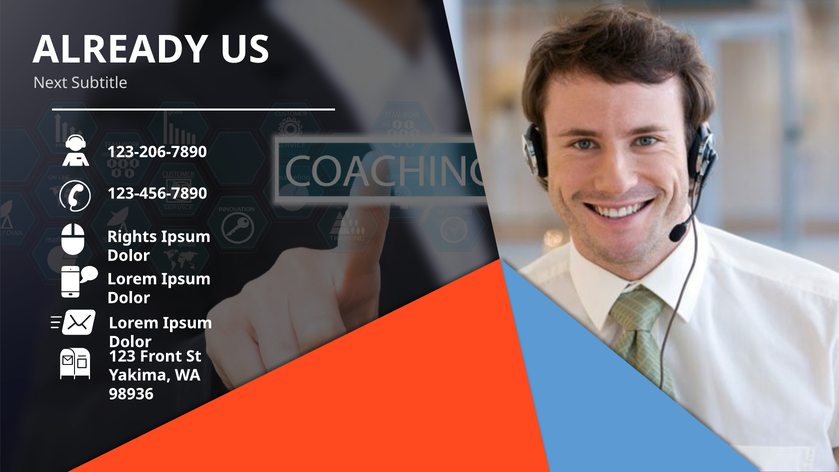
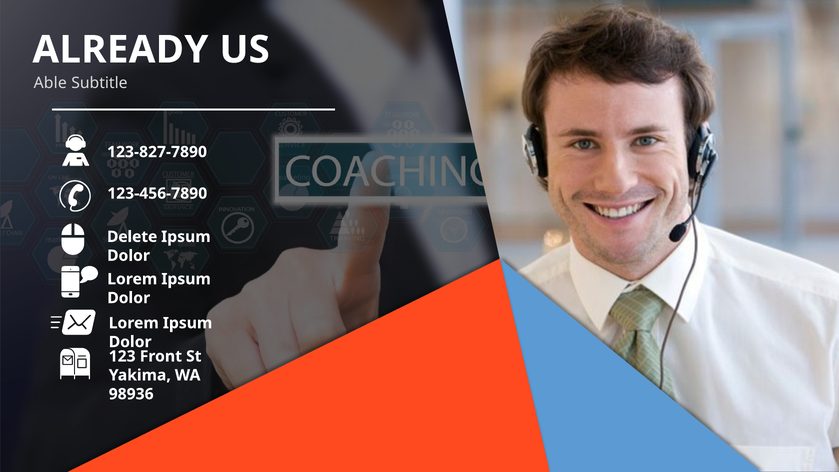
Next: Next -> Able
123-206-7890: 123-206-7890 -> 123-827-7890
Rights: Rights -> Delete
